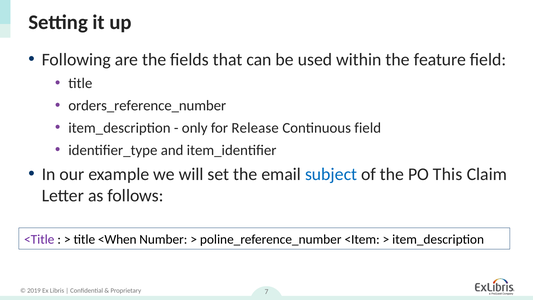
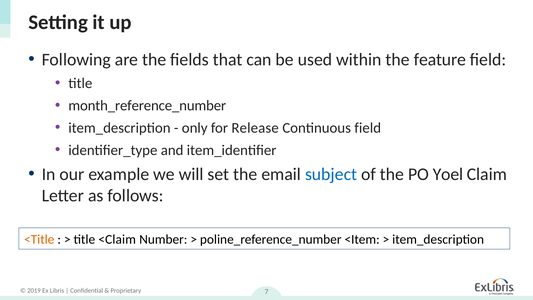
orders_reference_number: orders_reference_number -> month_reference_number
This: This -> Yoel
<Title colour: purple -> orange
<When: <When -> <Claim
